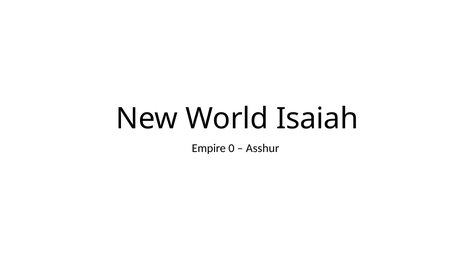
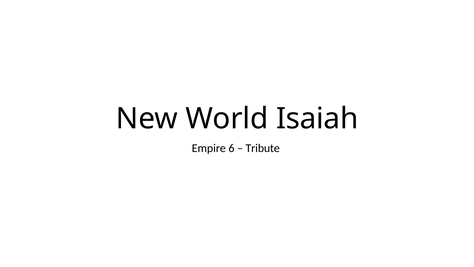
0: 0 -> 6
Asshur: Asshur -> Tribute
